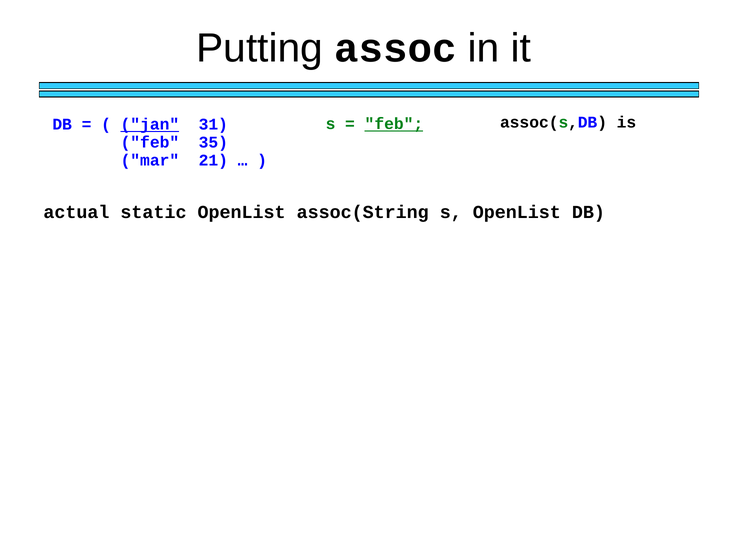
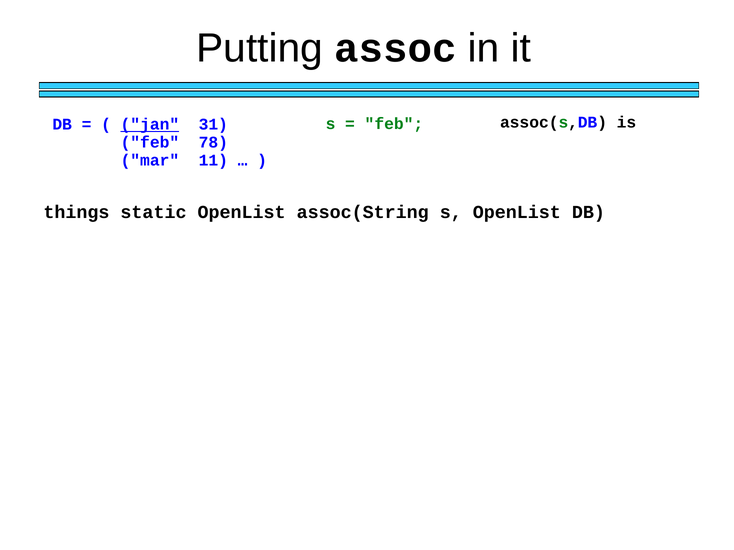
feb at (394, 124) underline: present -> none
35: 35 -> 78
21: 21 -> 11
actual: actual -> things
